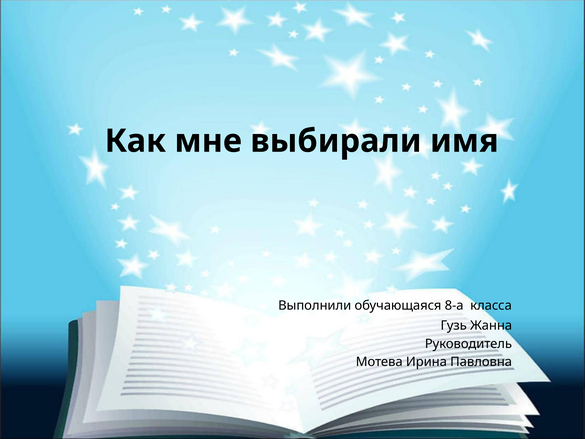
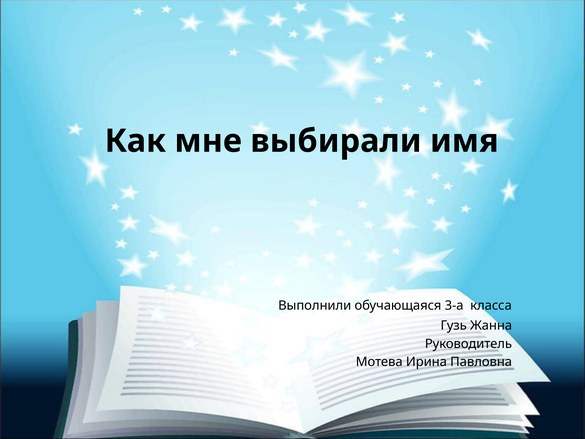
8-а: 8-а -> 3-а
